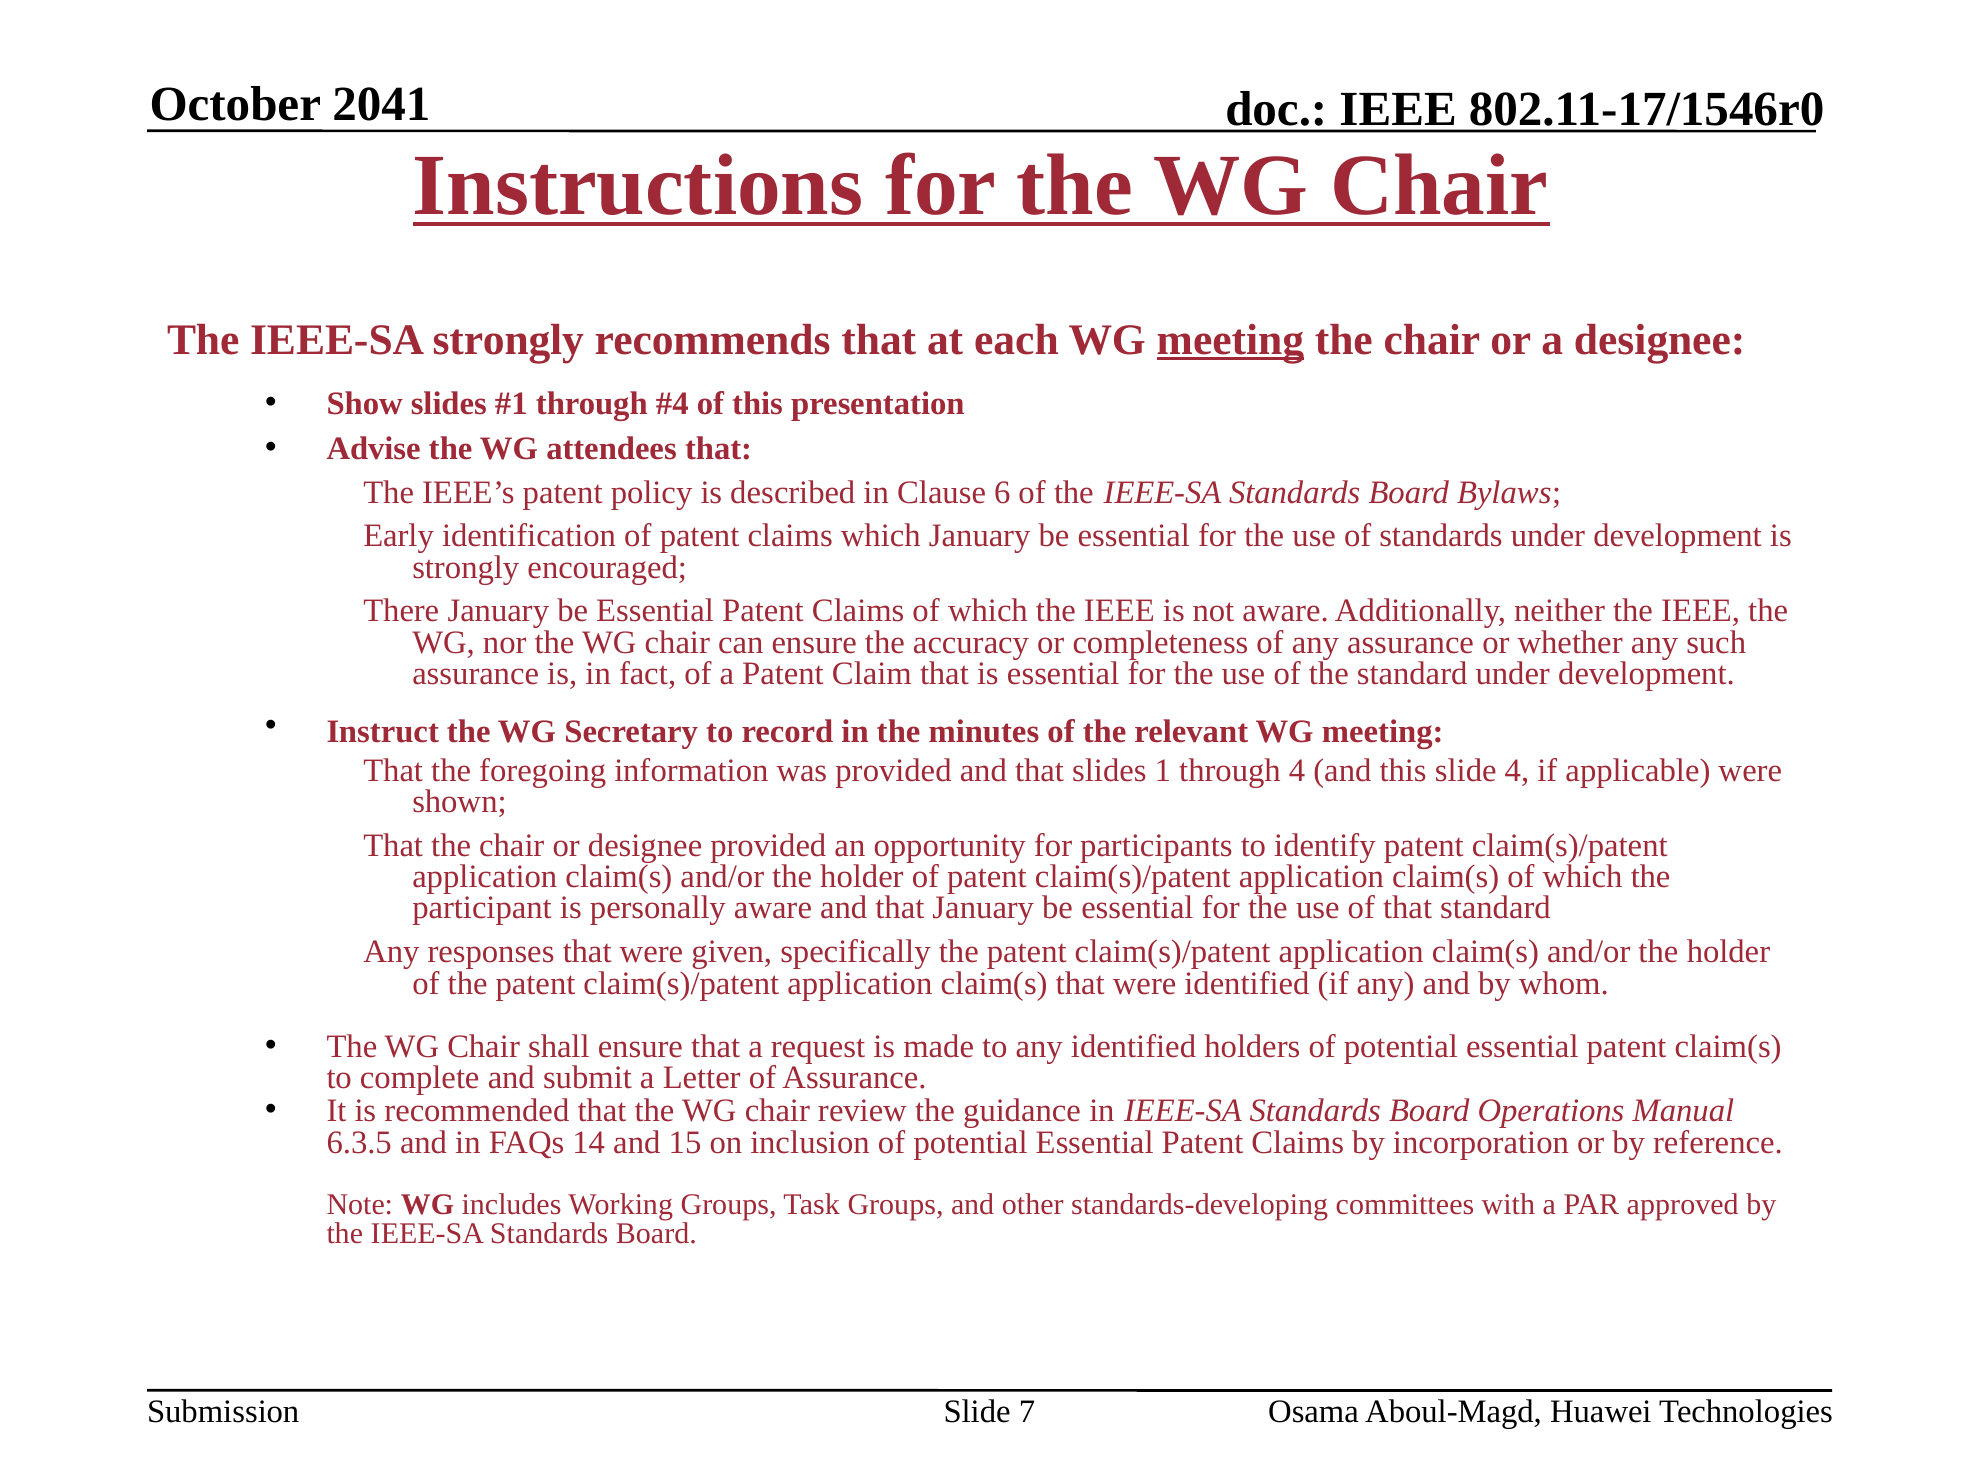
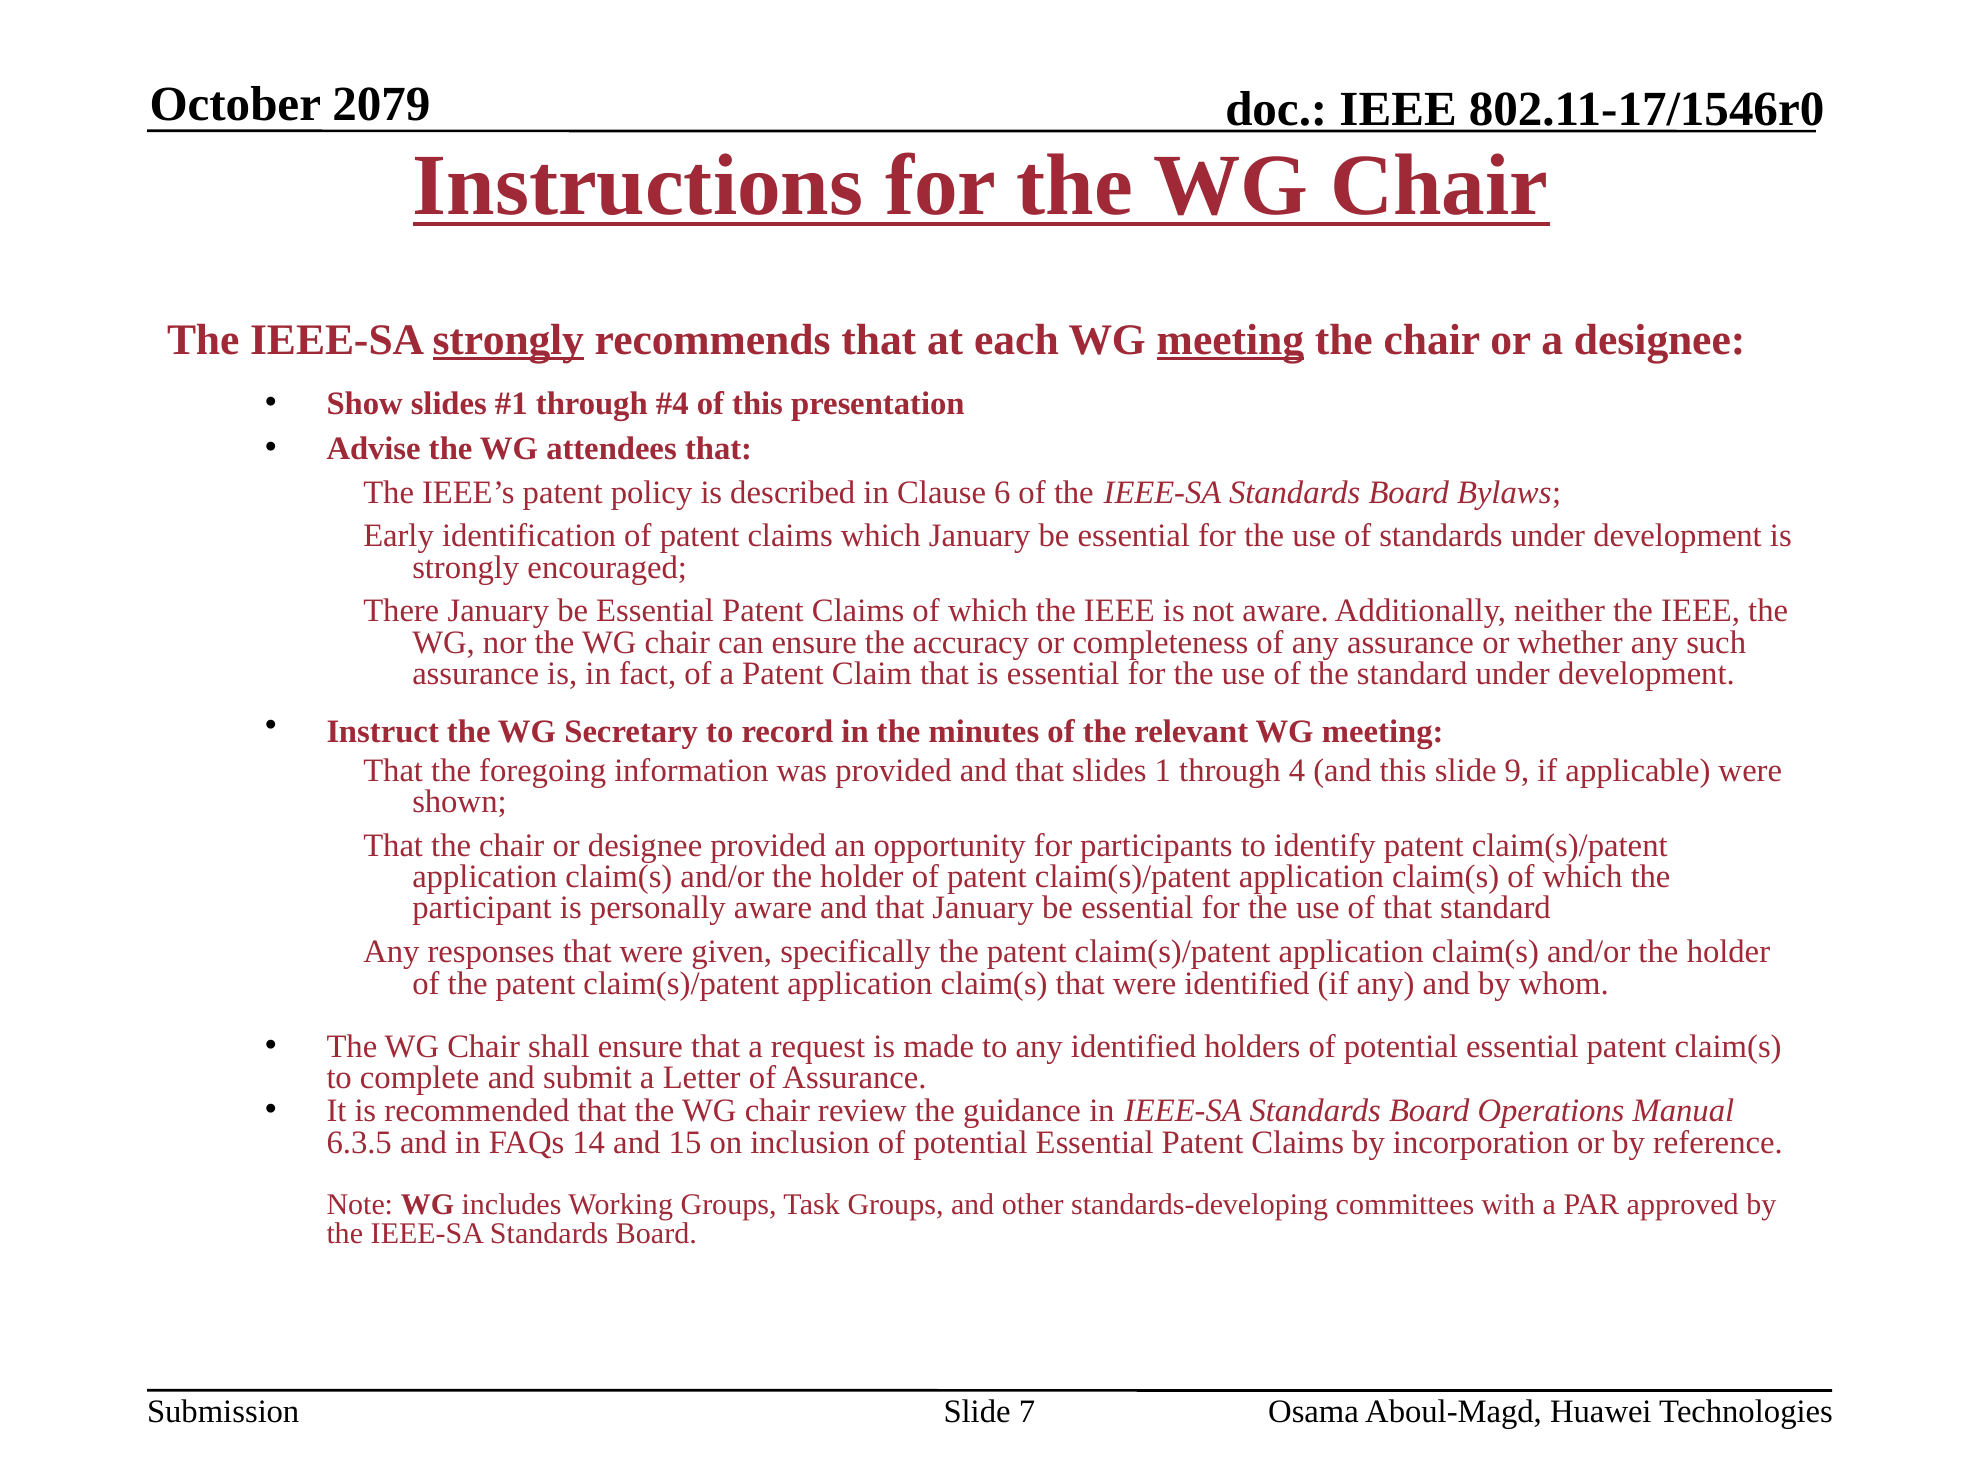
2041: 2041 -> 2079
strongly at (508, 340) underline: none -> present
slide 4: 4 -> 9
